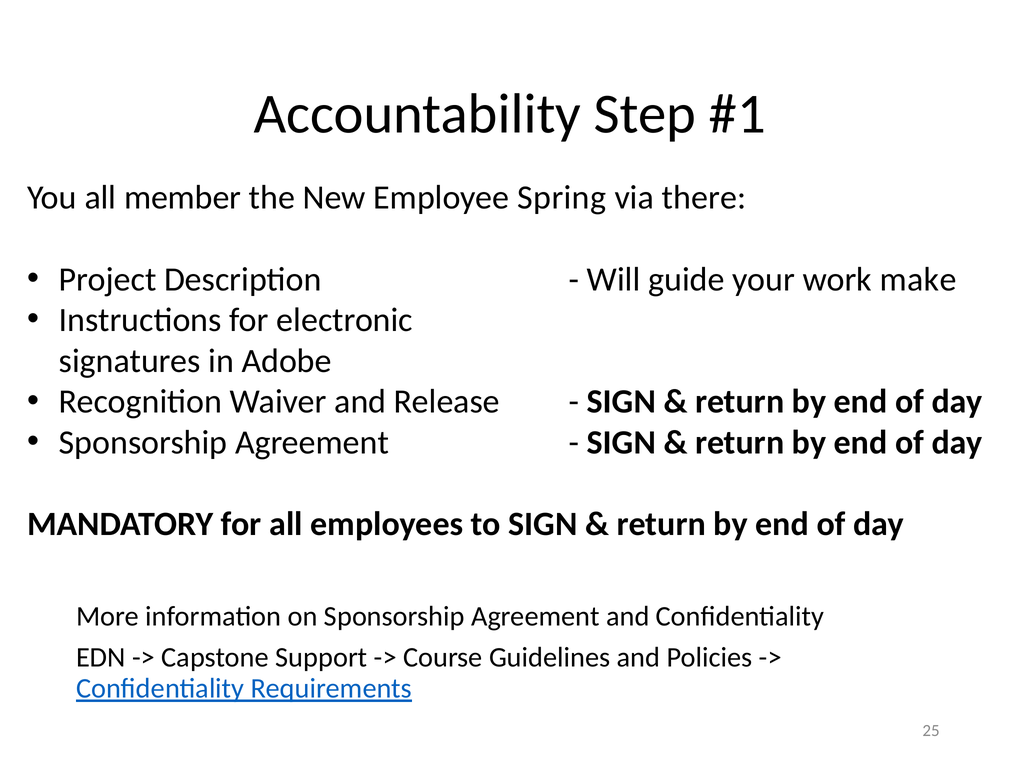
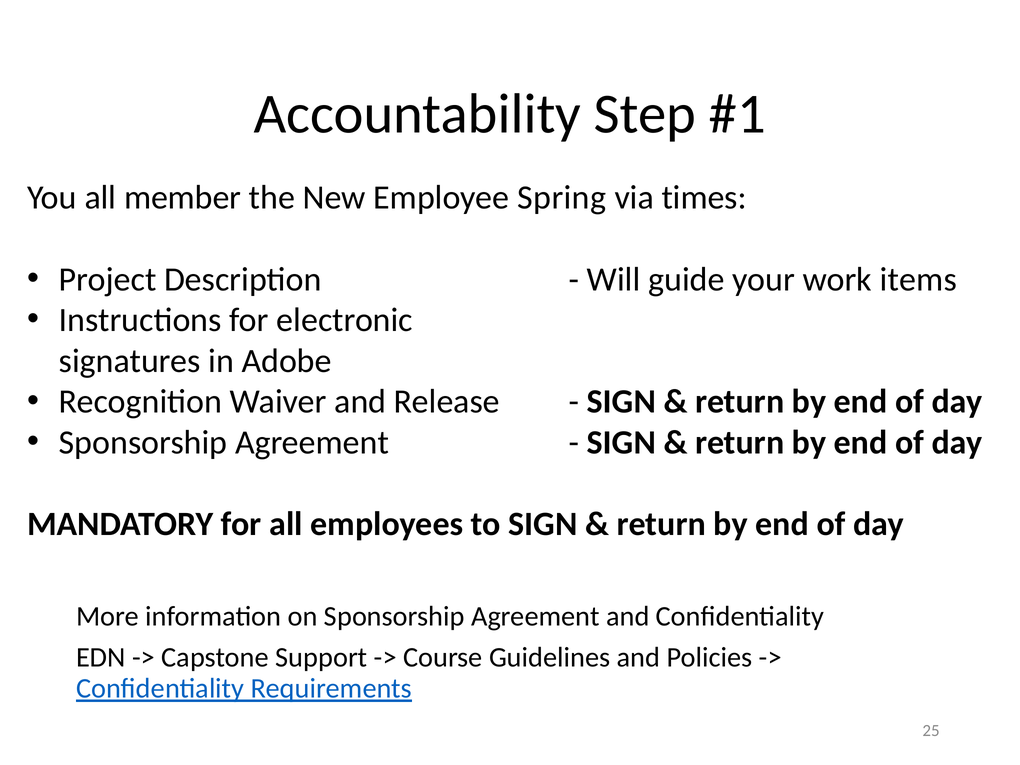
there: there -> times
make: make -> items
